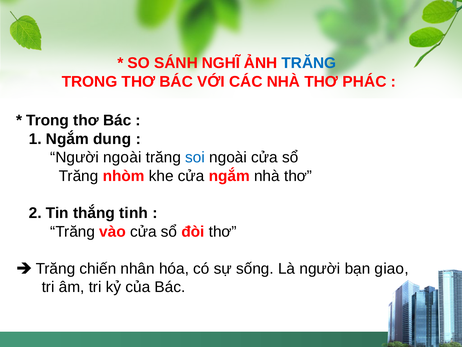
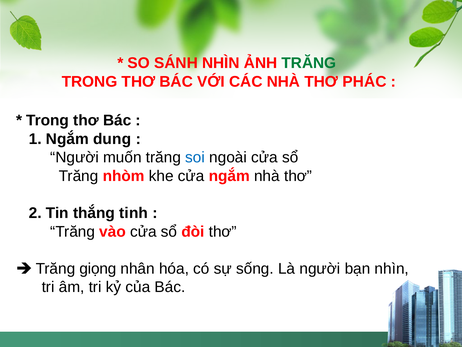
SÁNH NGHĨ: NGHĨ -> NHÌN
TRĂNG at (309, 63) colour: blue -> green
Người ngoài: ngoài -> muốn
chiến: chiến -> giọng
bạn giao: giao -> nhìn
